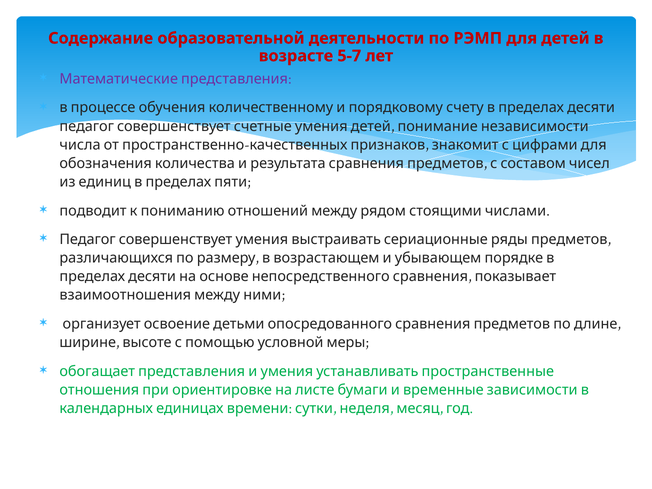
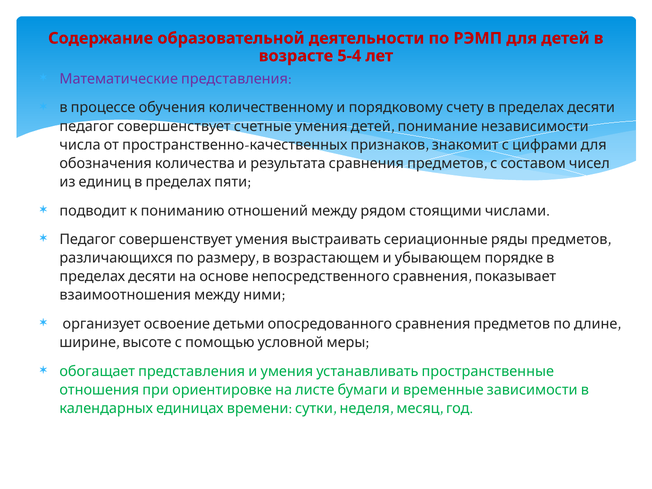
5-7: 5-7 -> 5-4
